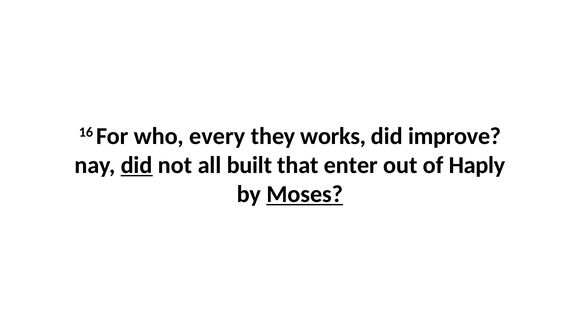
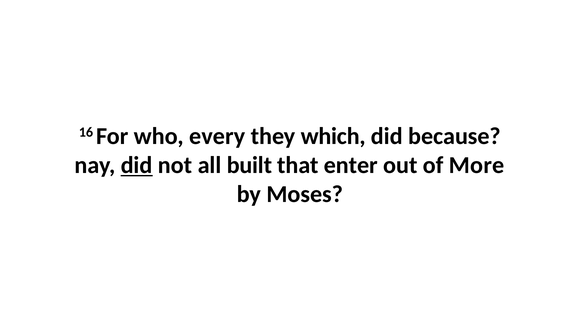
works: works -> which
improve: improve -> because
Haply: Haply -> More
Moses underline: present -> none
